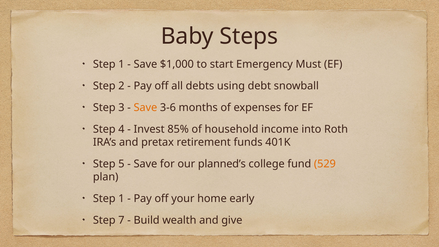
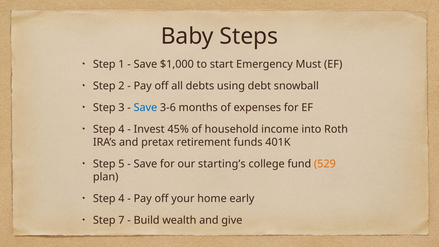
Save at (145, 108) colour: orange -> blue
85%: 85% -> 45%
planned’s: planned’s -> starting’s
1 at (121, 199): 1 -> 4
